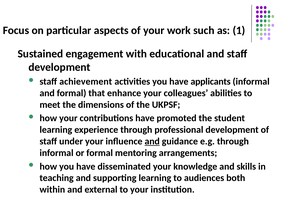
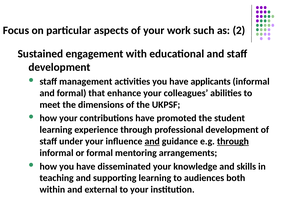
1: 1 -> 2
achievement: achievement -> management
through at (233, 141) underline: none -> present
